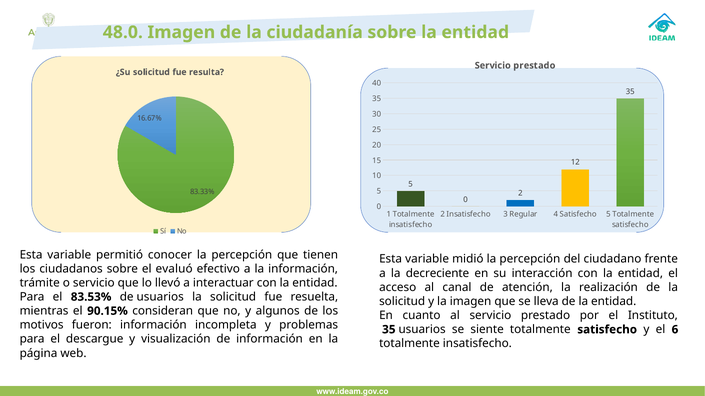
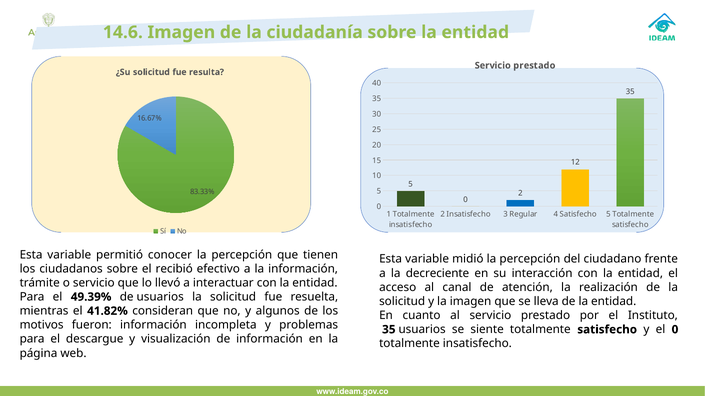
48.0: 48.0 -> 14.6
evaluó: evaluó -> recibió
83.53%: 83.53% -> 49.39%
90.15%: 90.15% -> 41.82%
el 6: 6 -> 0
